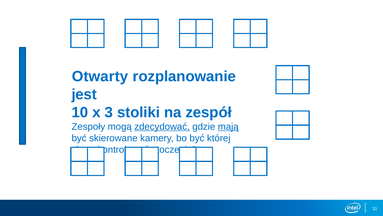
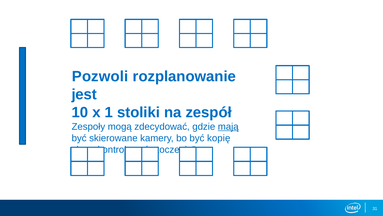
Otwarty: Otwarty -> Pozwoli
3: 3 -> 1
zdecydować underline: present -> none
której: której -> kopię
